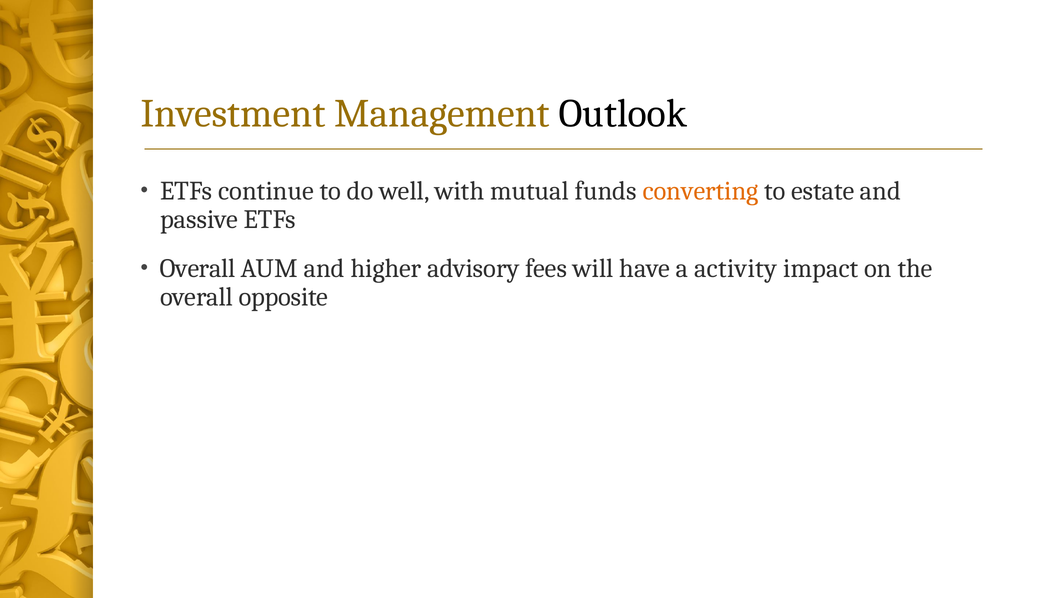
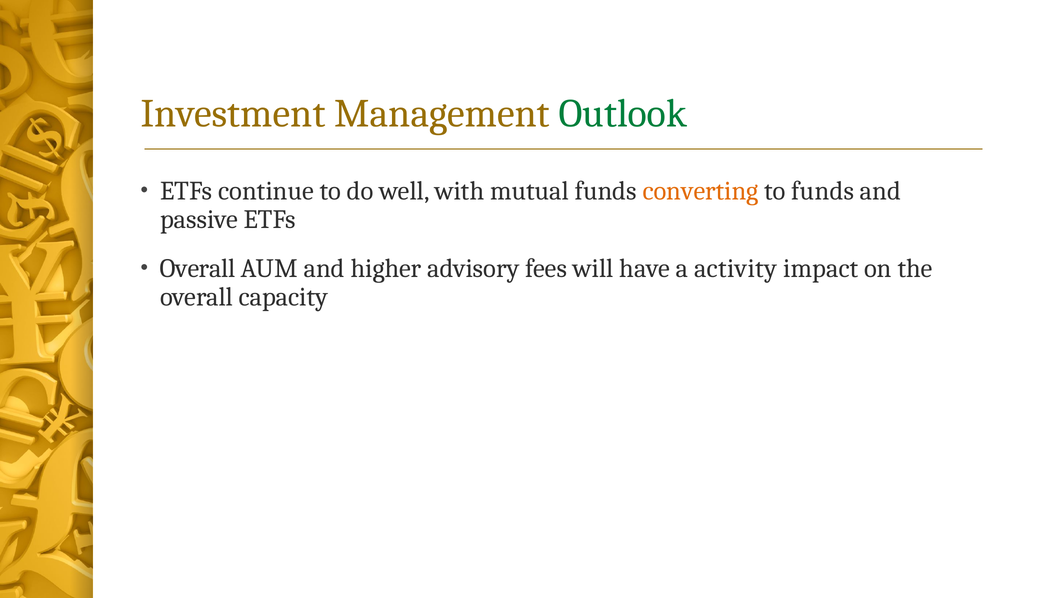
Outlook colour: black -> green
to estate: estate -> funds
opposite: opposite -> capacity
